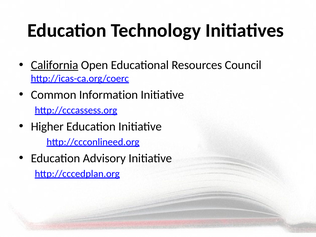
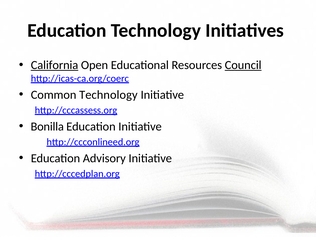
Council underline: none -> present
Common Information: Information -> Technology
Higher: Higher -> Bonilla
